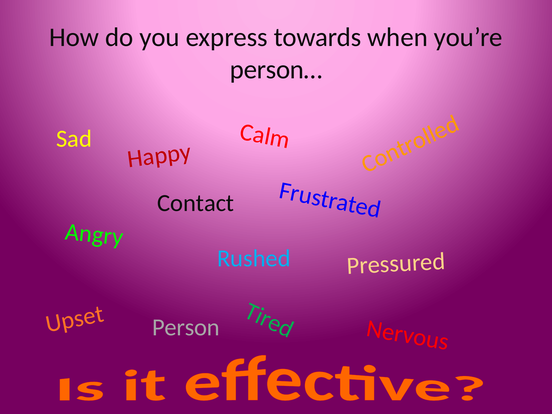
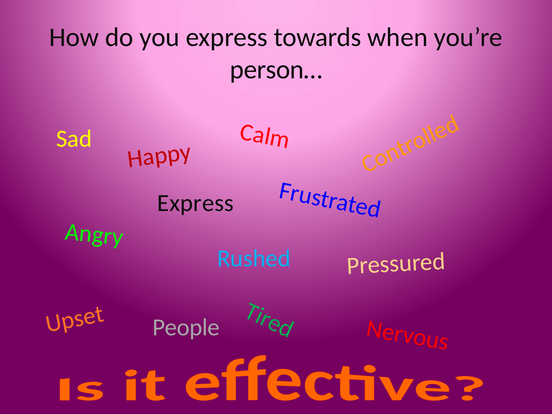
Contact at (196, 203): Contact -> Express
Person: Person -> People
